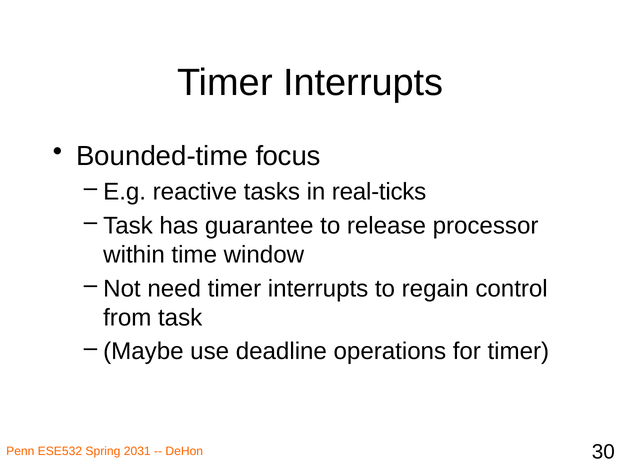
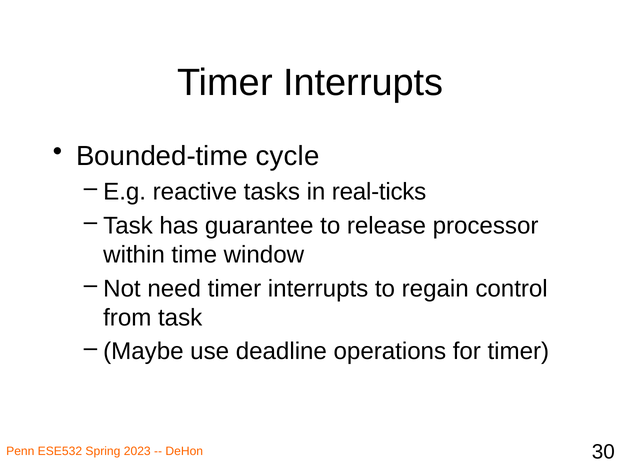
focus: focus -> cycle
2031: 2031 -> 2023
